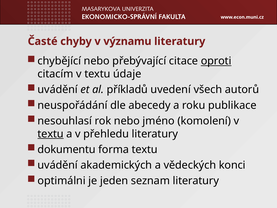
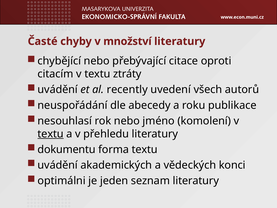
významu: významu -> množství
oproti underline: present -> none
údaje: údaje -> ztráty
příkladů: příkladů -> recently
